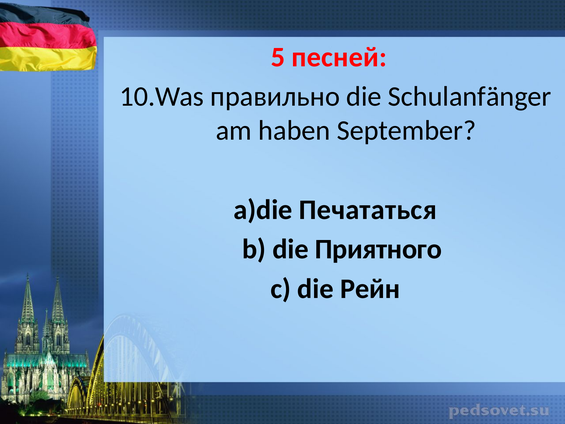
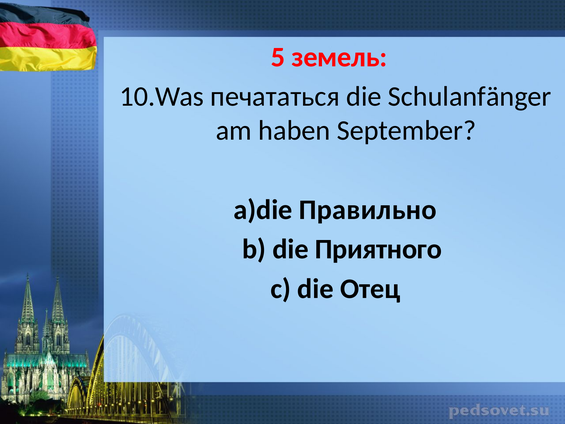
песней: песней -> земель
правильно: правильно -> печататься
Печататься: Печататься -> Правильно
Рейн: Рейн -> Отец
